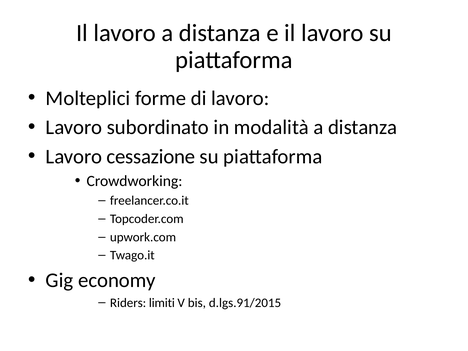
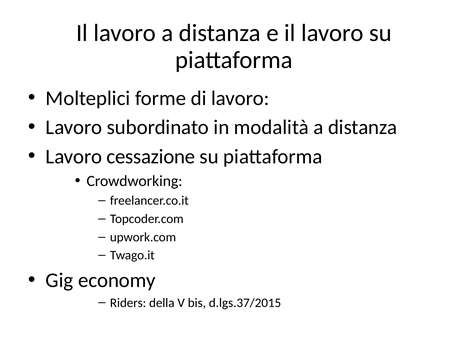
limiti: limiti -> della
d.lgs.91/2015: d.lgs.91/2015 -> d.lgs.37/2015
